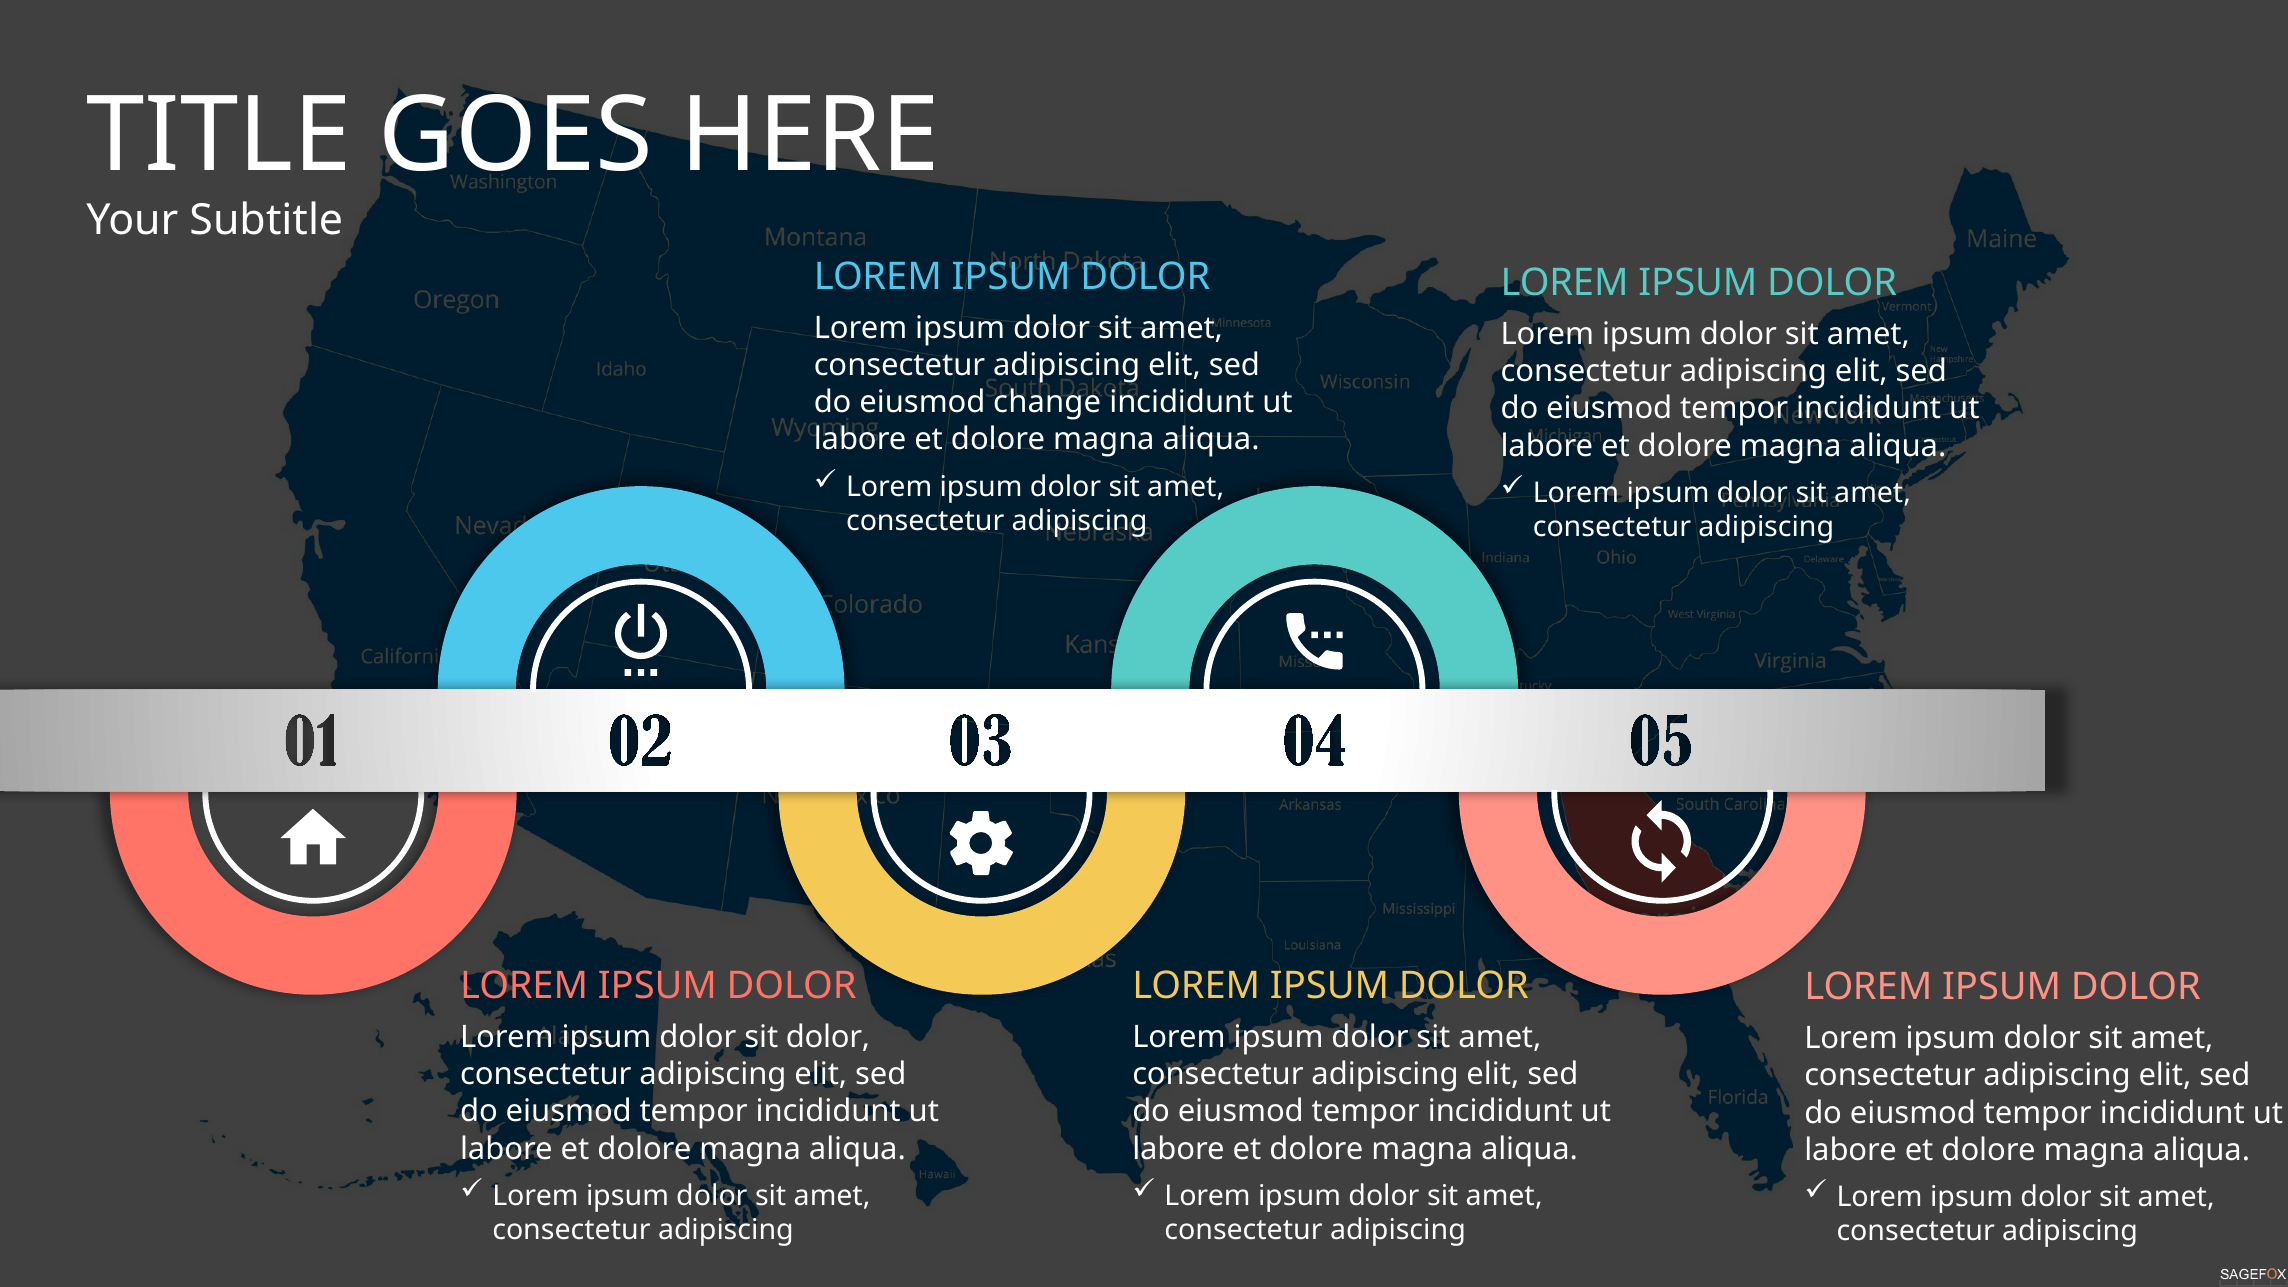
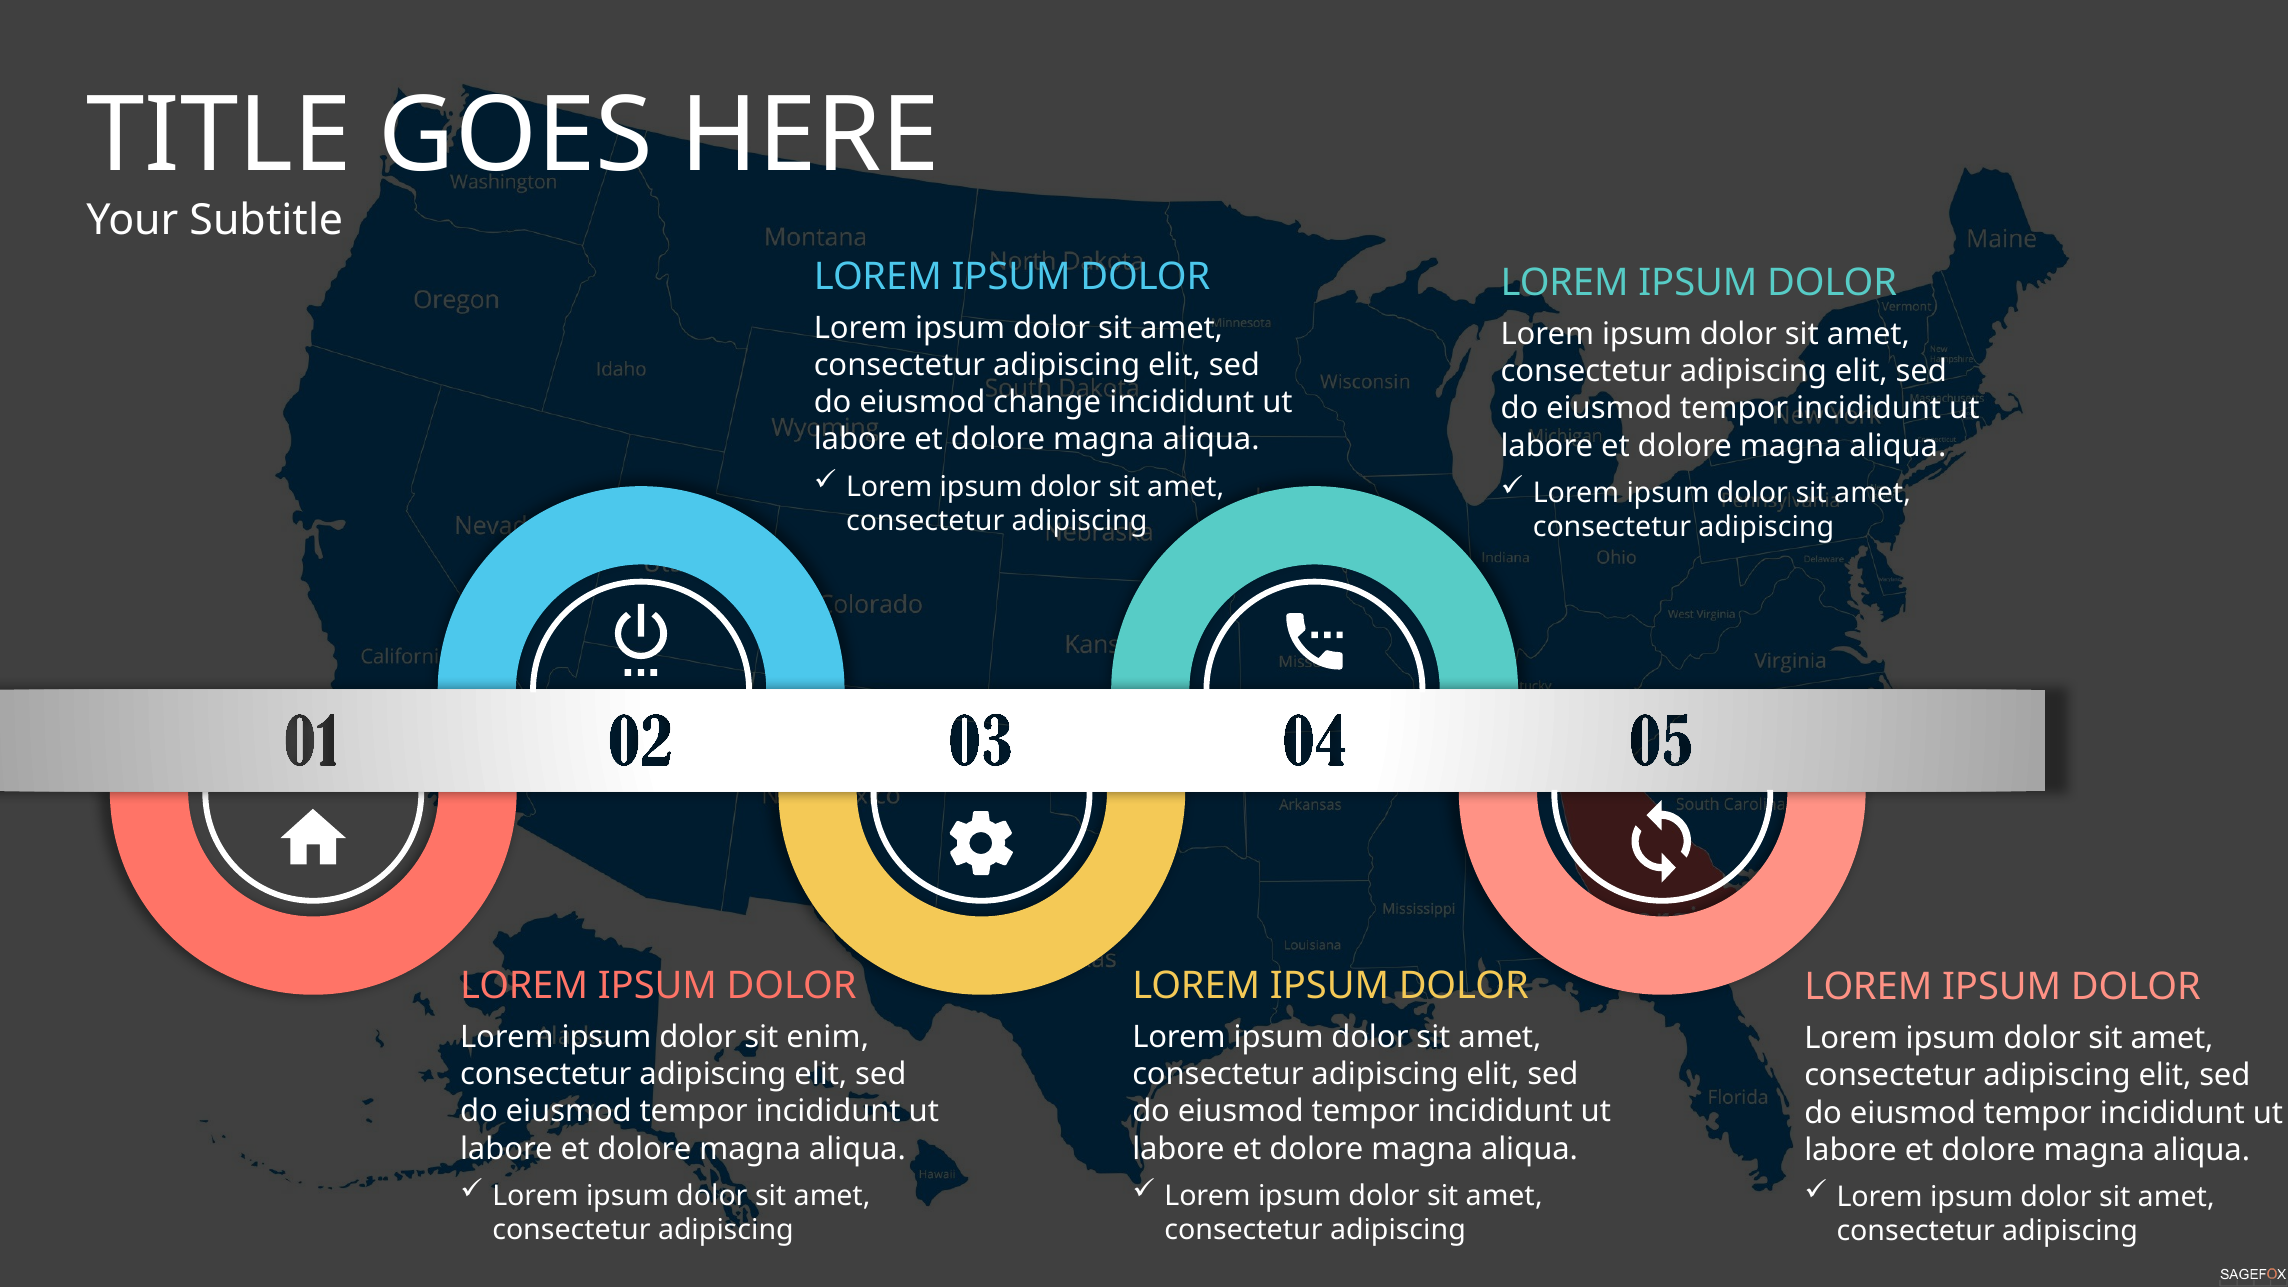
sit dolor: dolor -> enim
